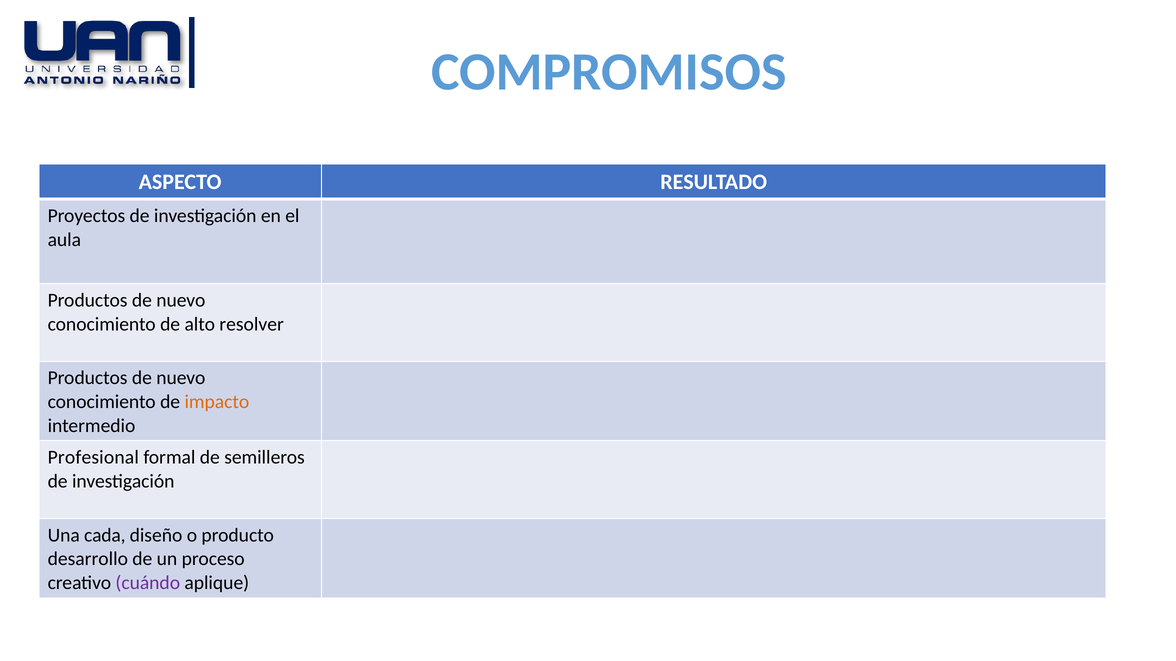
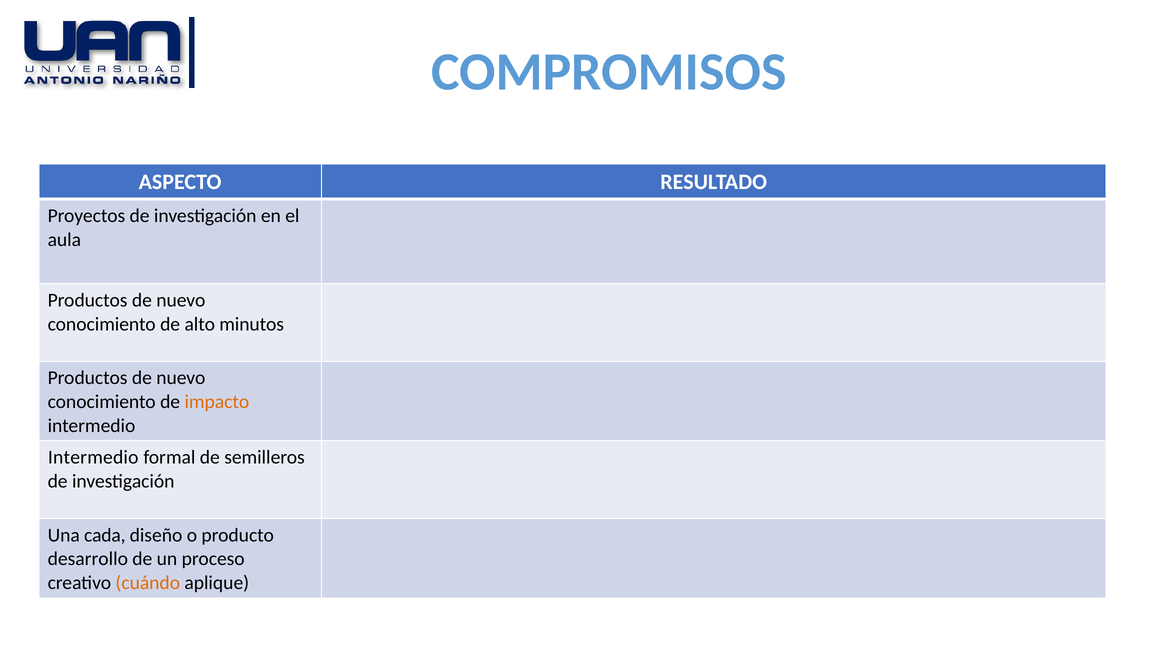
resolver: resolver -> minutos
Profesional at (93, 458): Profesional -> Intermedio
cuándo colour: purple -> orange
